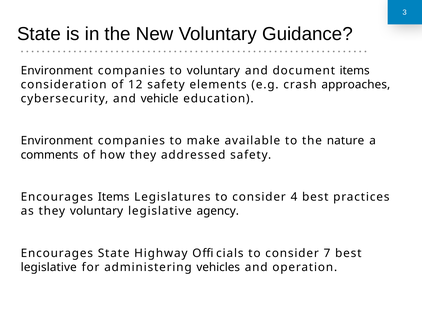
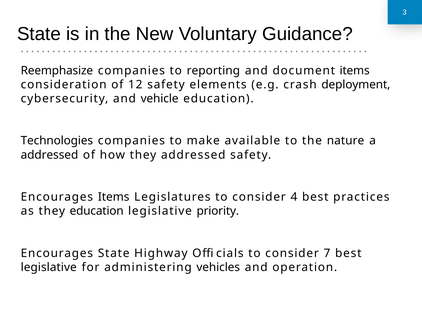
Environment at (57, 71): Environment -> Reemphasize
to voluntary: voluntary -> reporting
approaches: approaches -> deployment
Environment at (57, 141): Environment -> Technologies
comments at (50, 155): comments -> addressed
they voluntary: voluntary -> education
agency: agency -> priority
